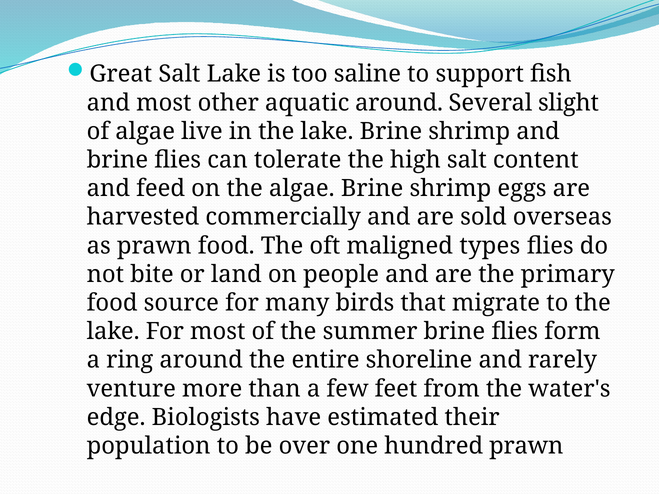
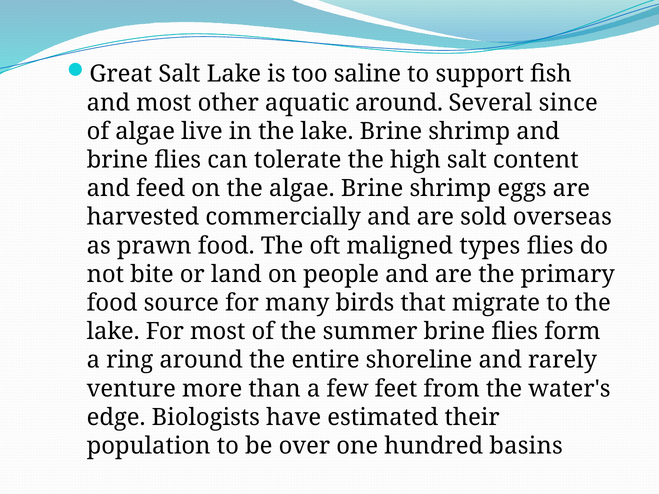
slight: slight -> since
hundred prawn: prawn -> basins
